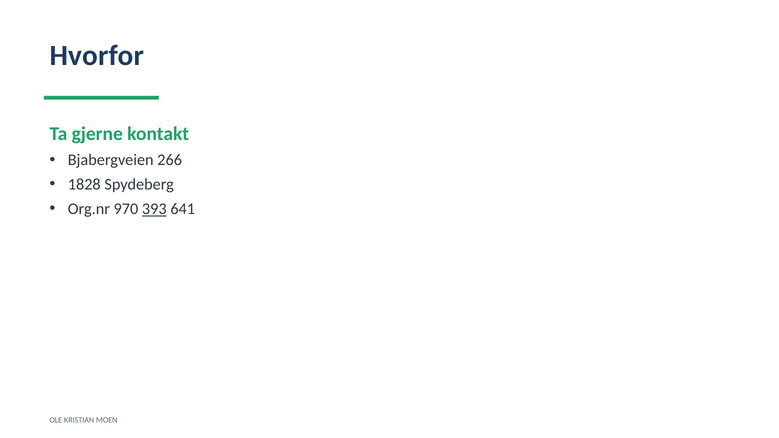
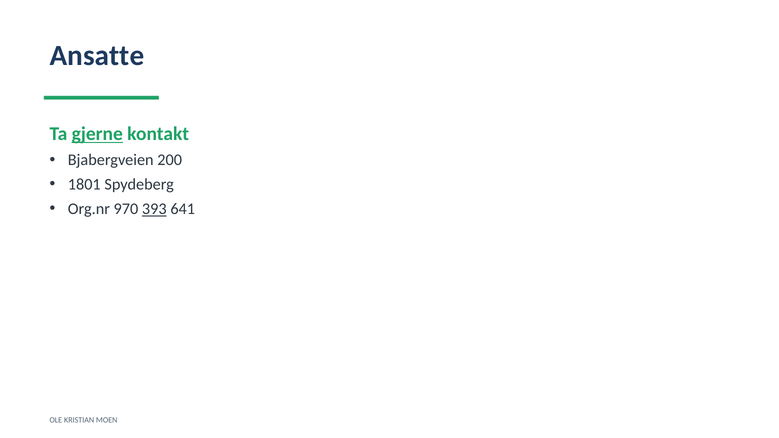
Hvorfor: Hvorfor -> Ansatte
gjerne underline: none -> present
266: 266 -> 200
1828: 1828 -> 1801
